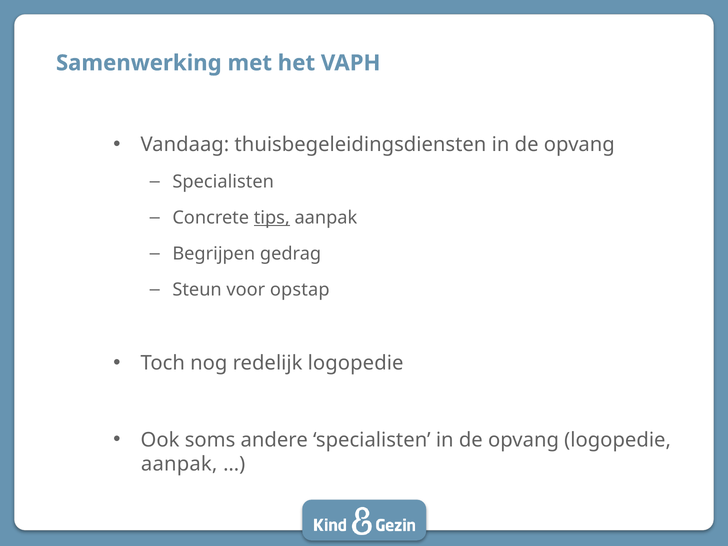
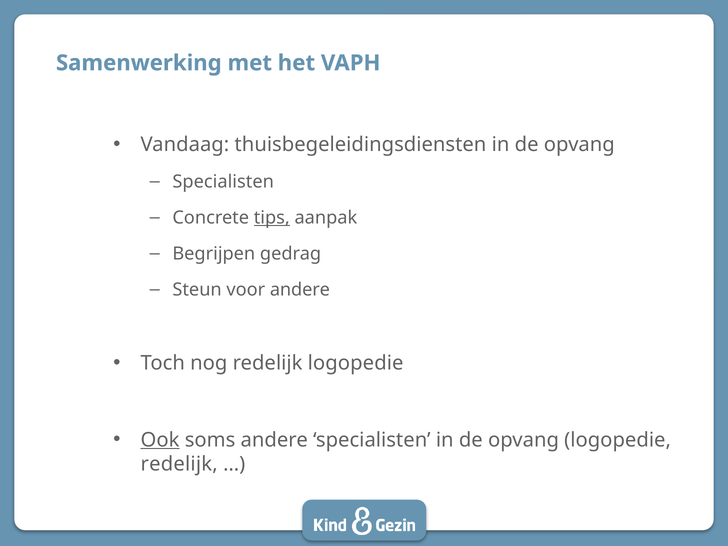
voor opstap: opstap -> andere
Ook underline: none -> present
aanpak at (179, 464): aanpak -> redelijk
